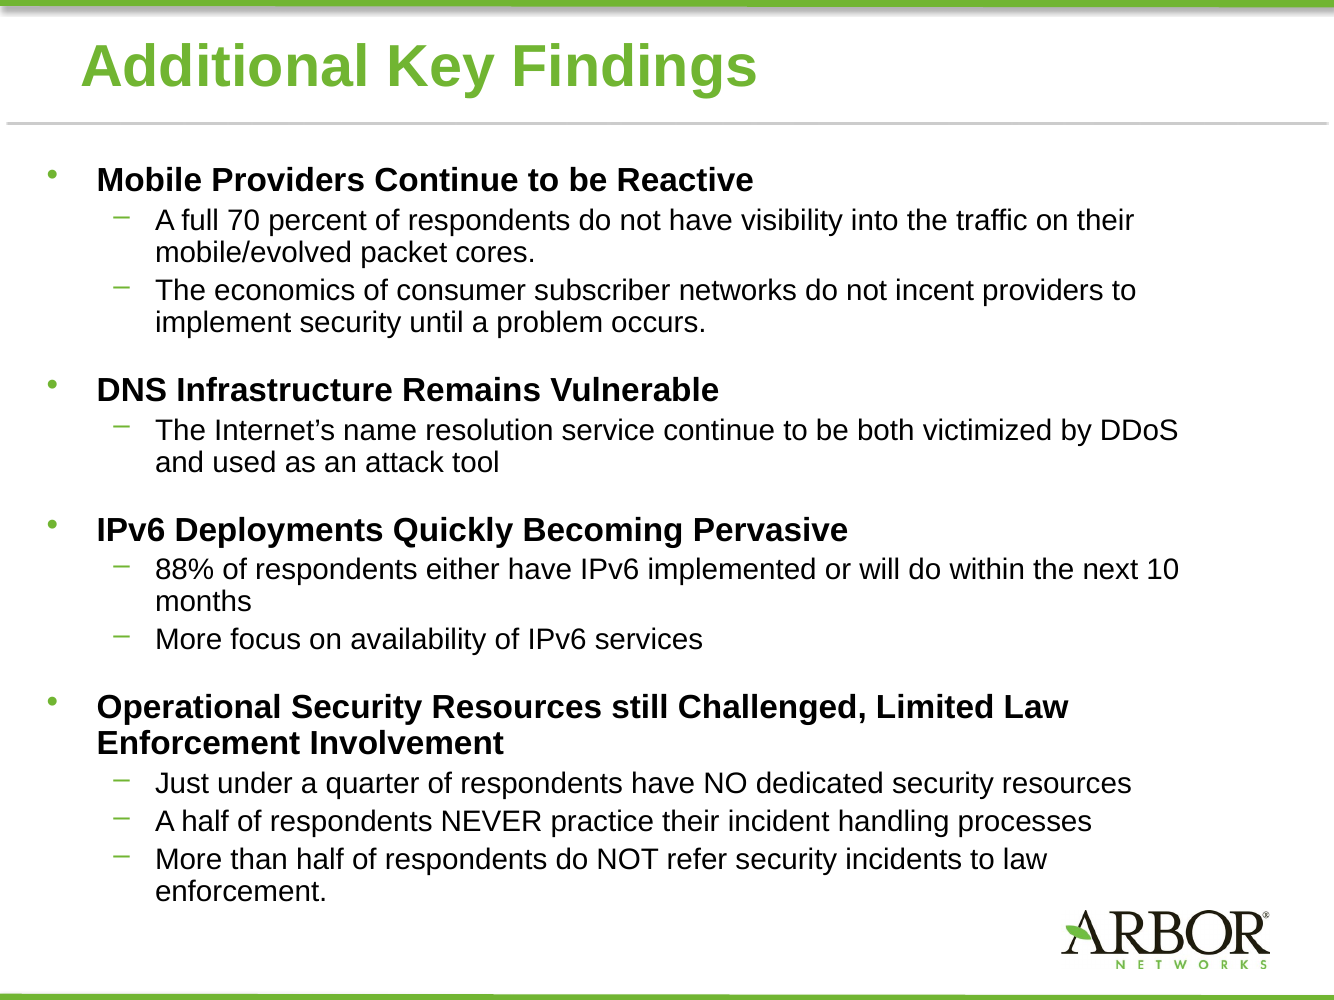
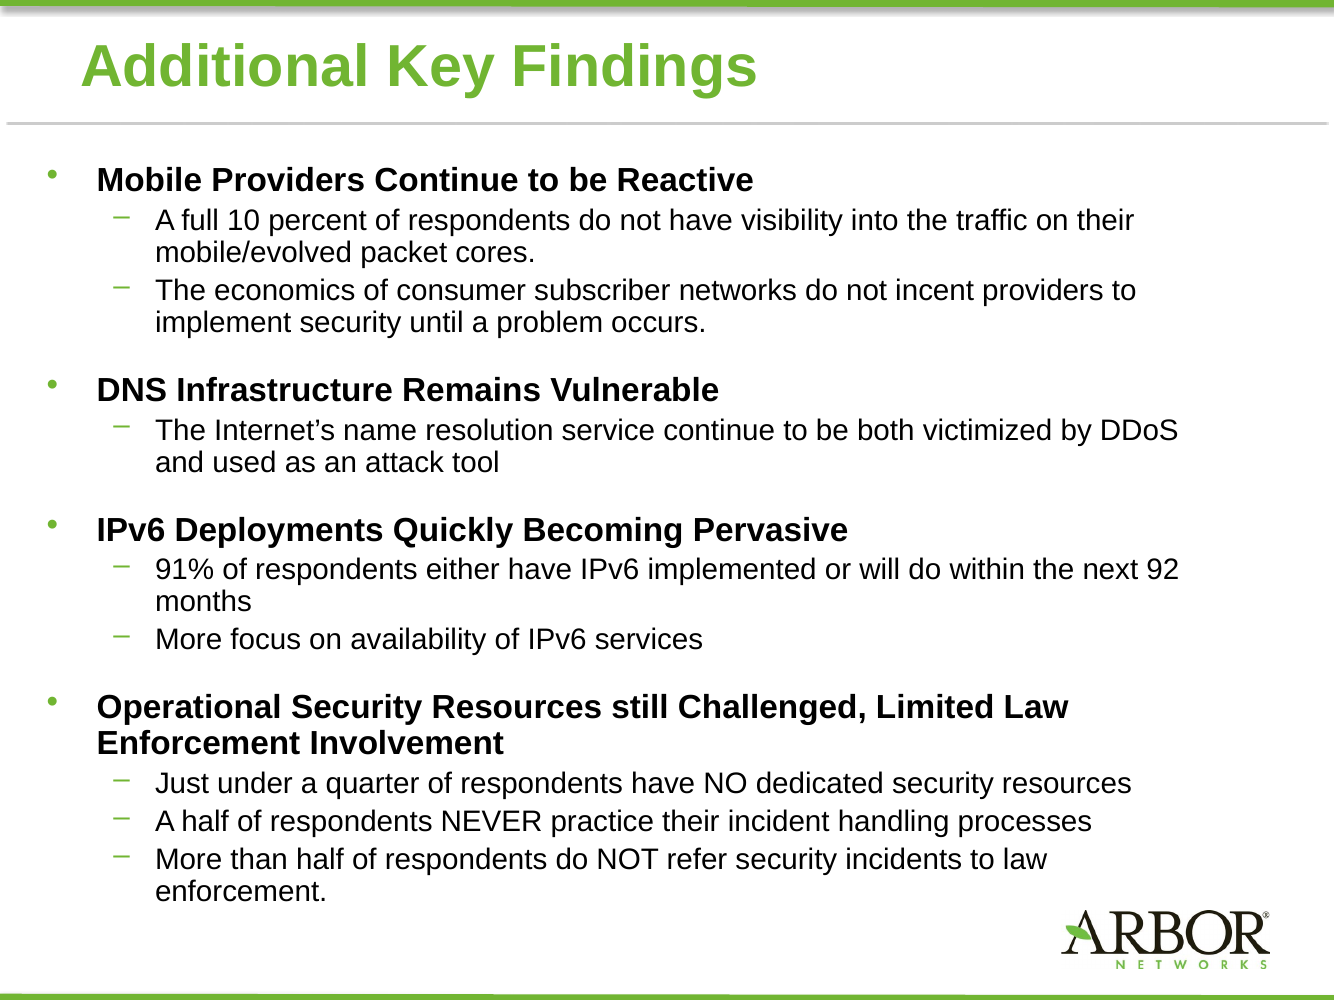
70: 70 -> 10
88%: 88% -> 91%
10: 10 -> 92
